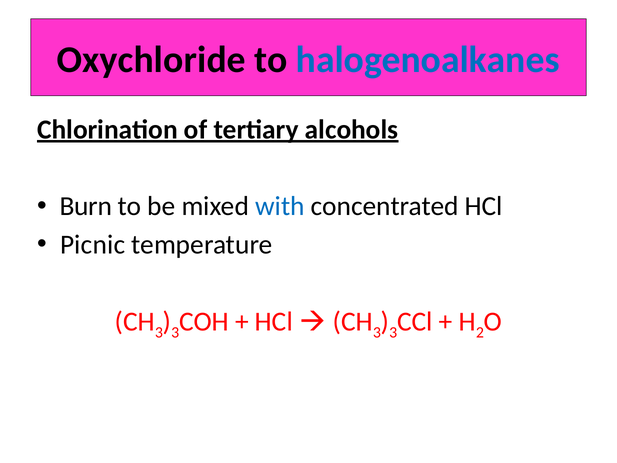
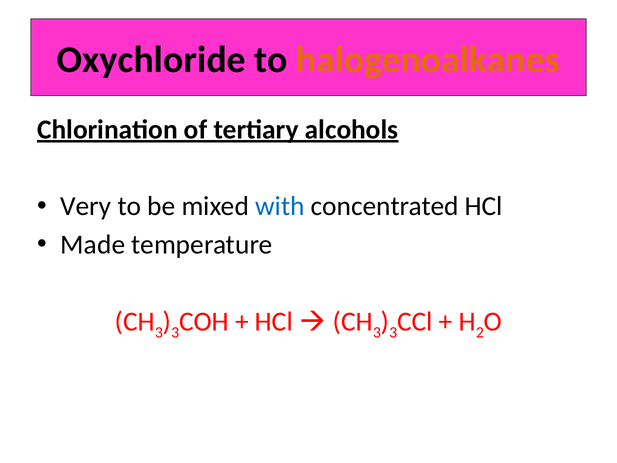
halogenoalkanes colour: blue -> orange
Burn: Burn -> Very
Picnic: Picnic -> Made
